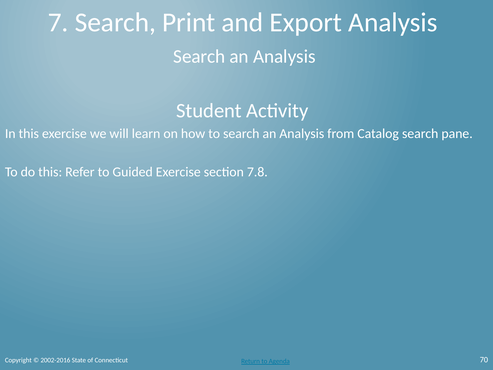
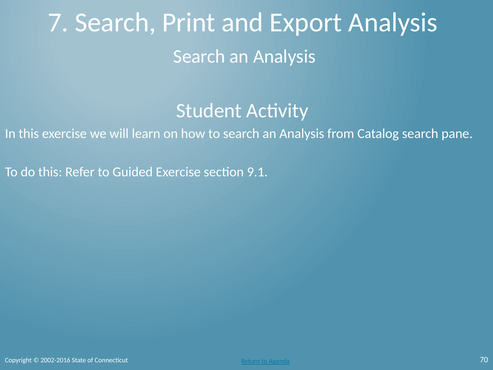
7.8: 7.8 -> 9.1
